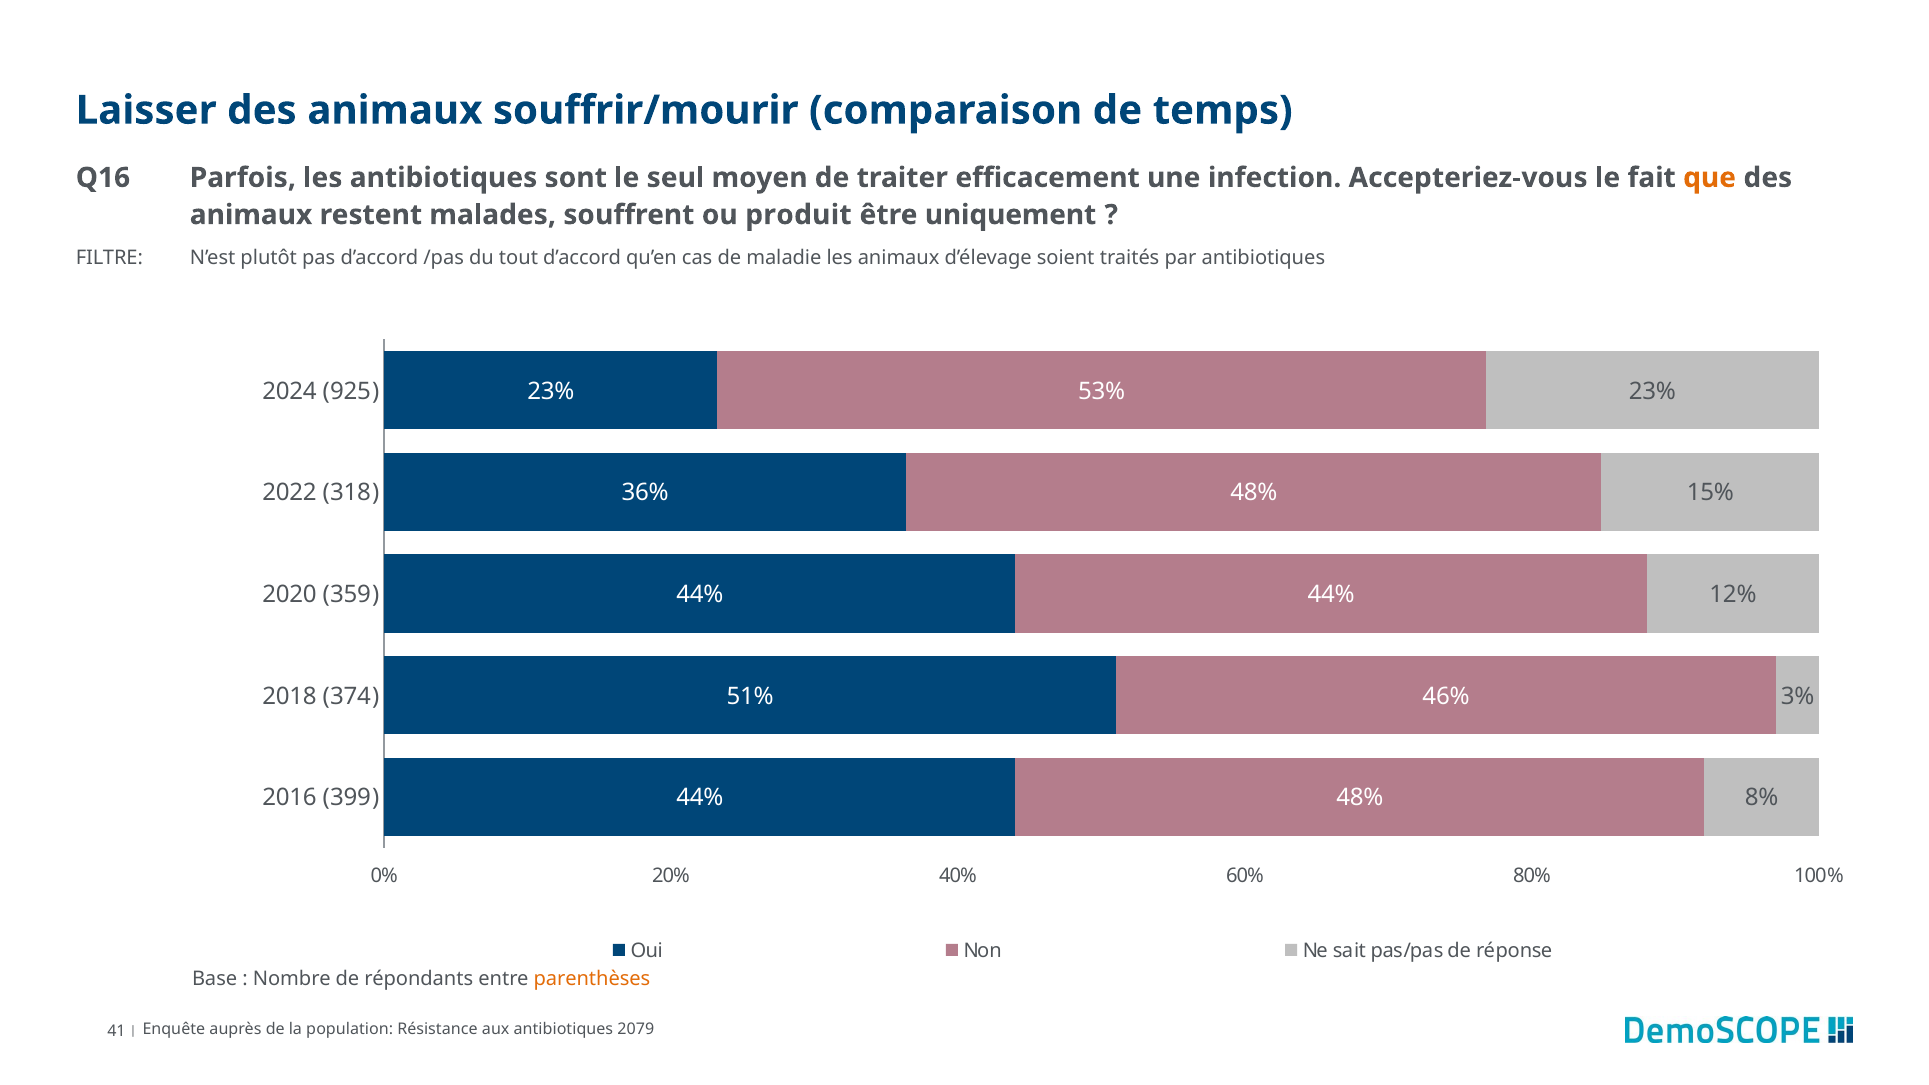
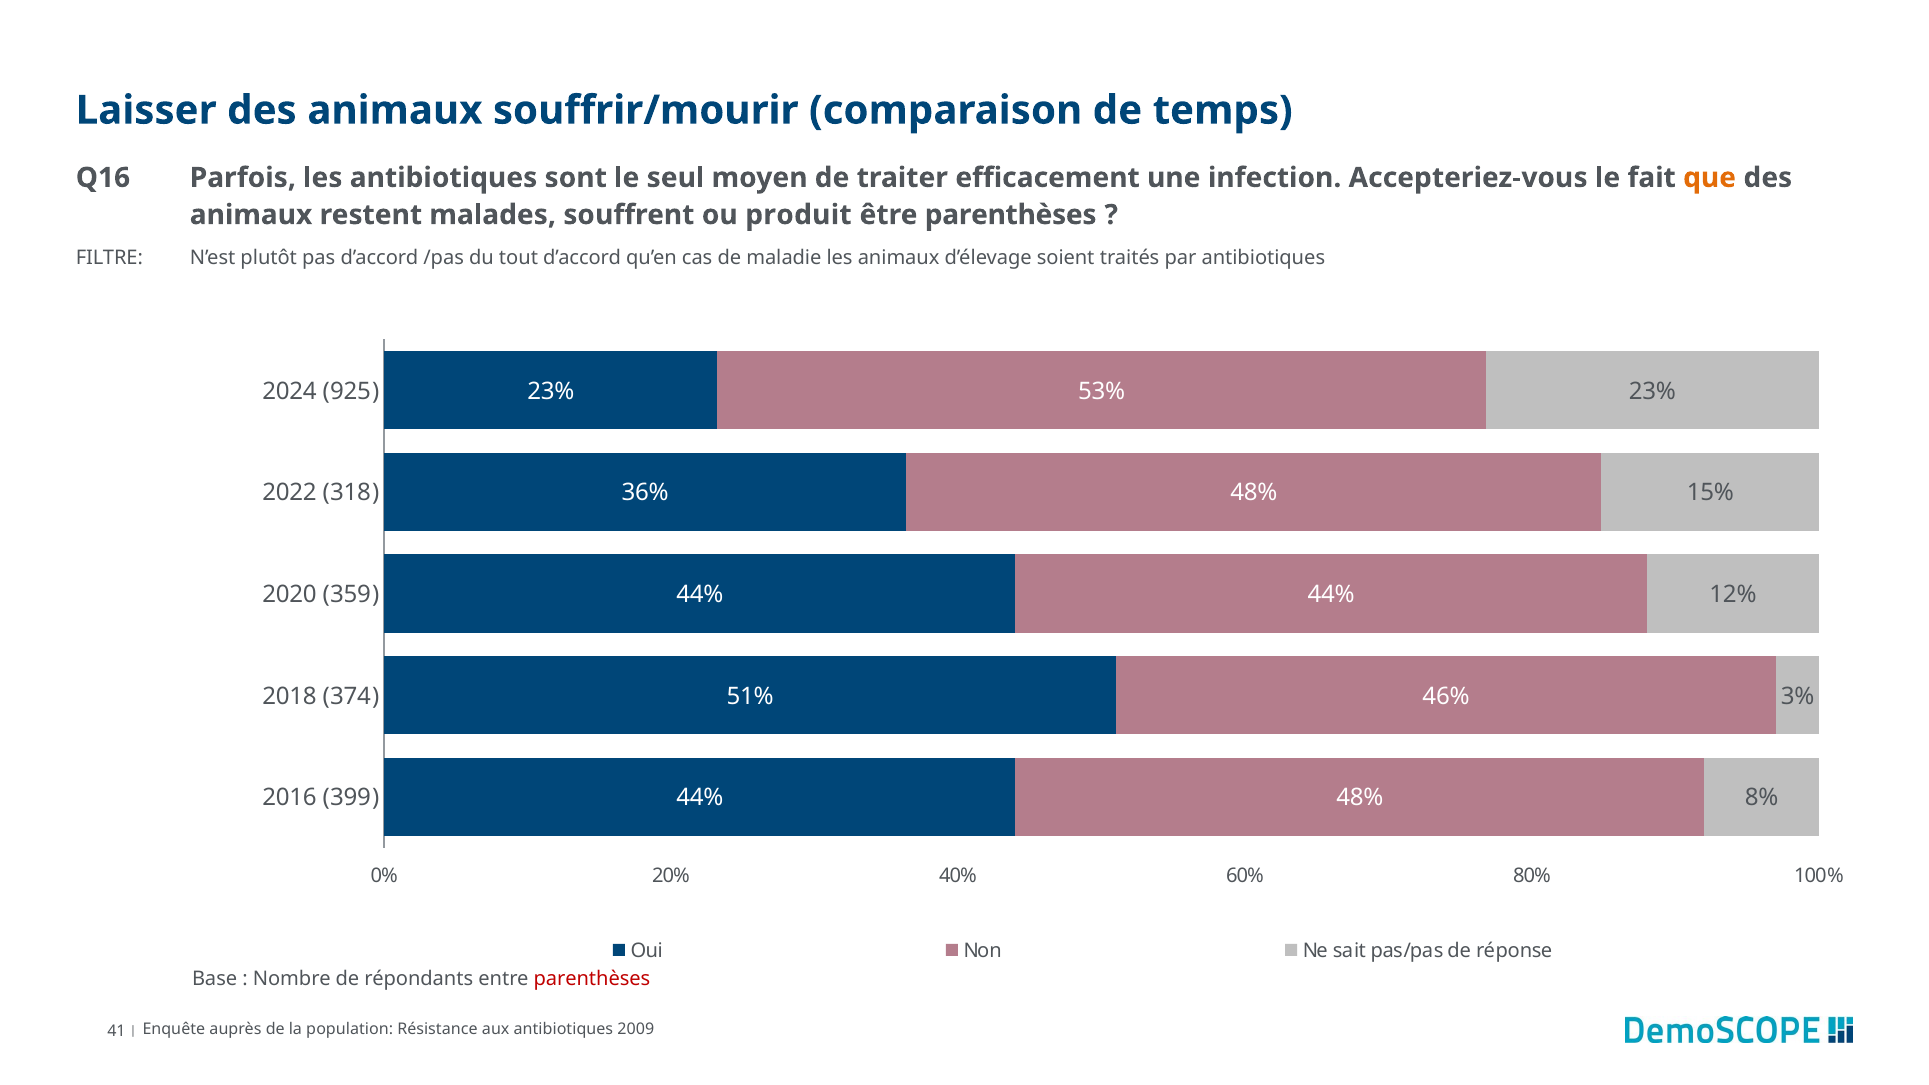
être uniquement: uniquement -> parenthèses
parenthèses at (592, 979) colour: orange -> red
2079: 2079 -> 2009
